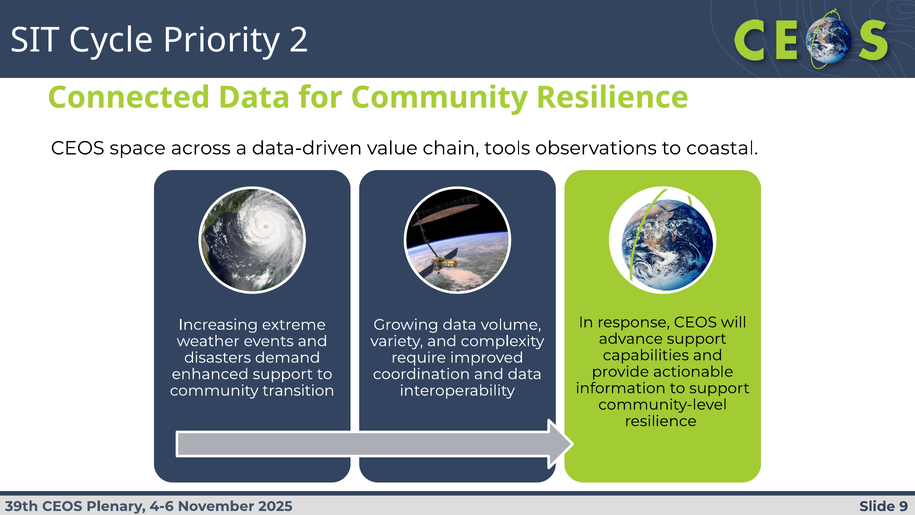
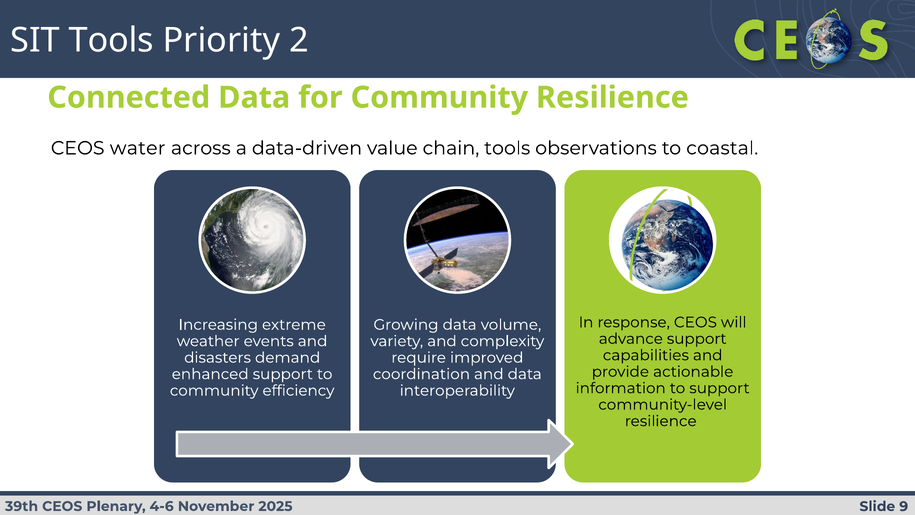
SIT Cycle: Cycle -> Tools
space: space -> water
transition: transition -> efficiency
